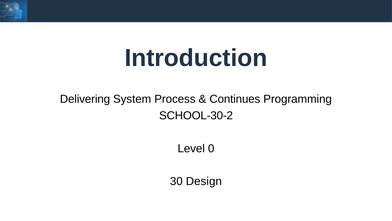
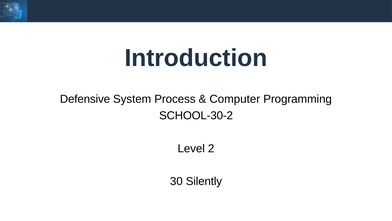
Delivering: Delivering -> Defensive
Continues: Continues -> Computer
0: 0 -> 2
Design: Design -> Silently
